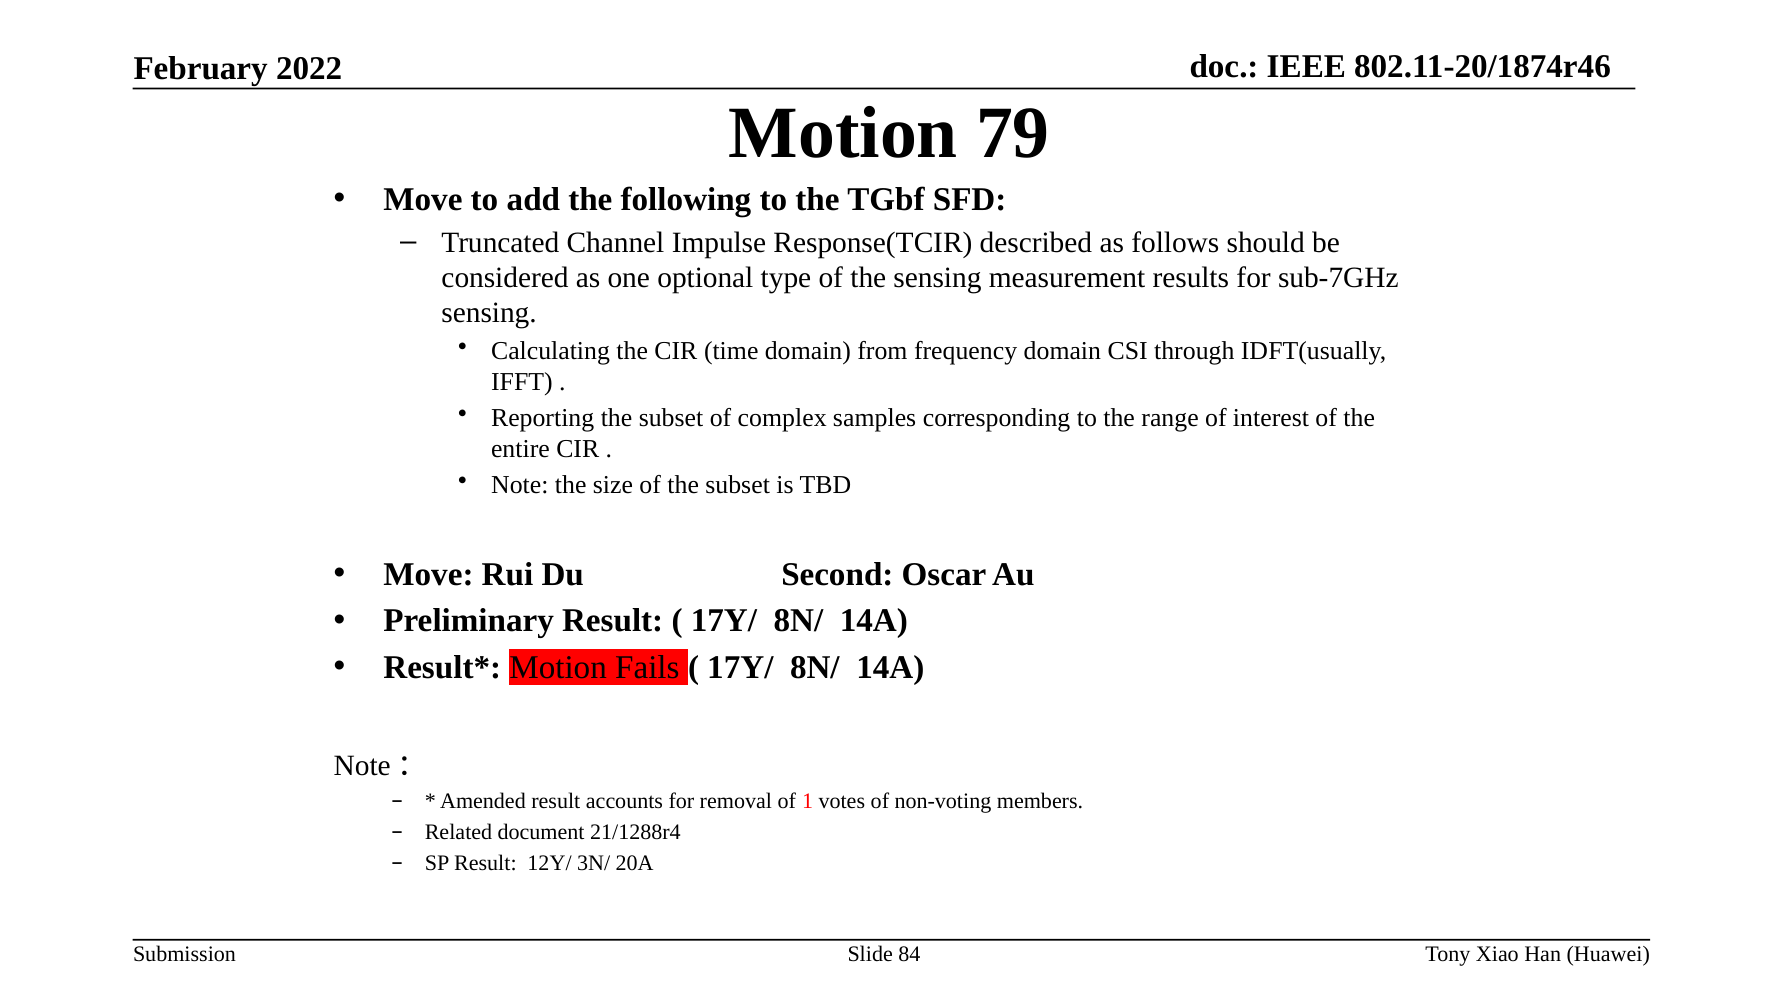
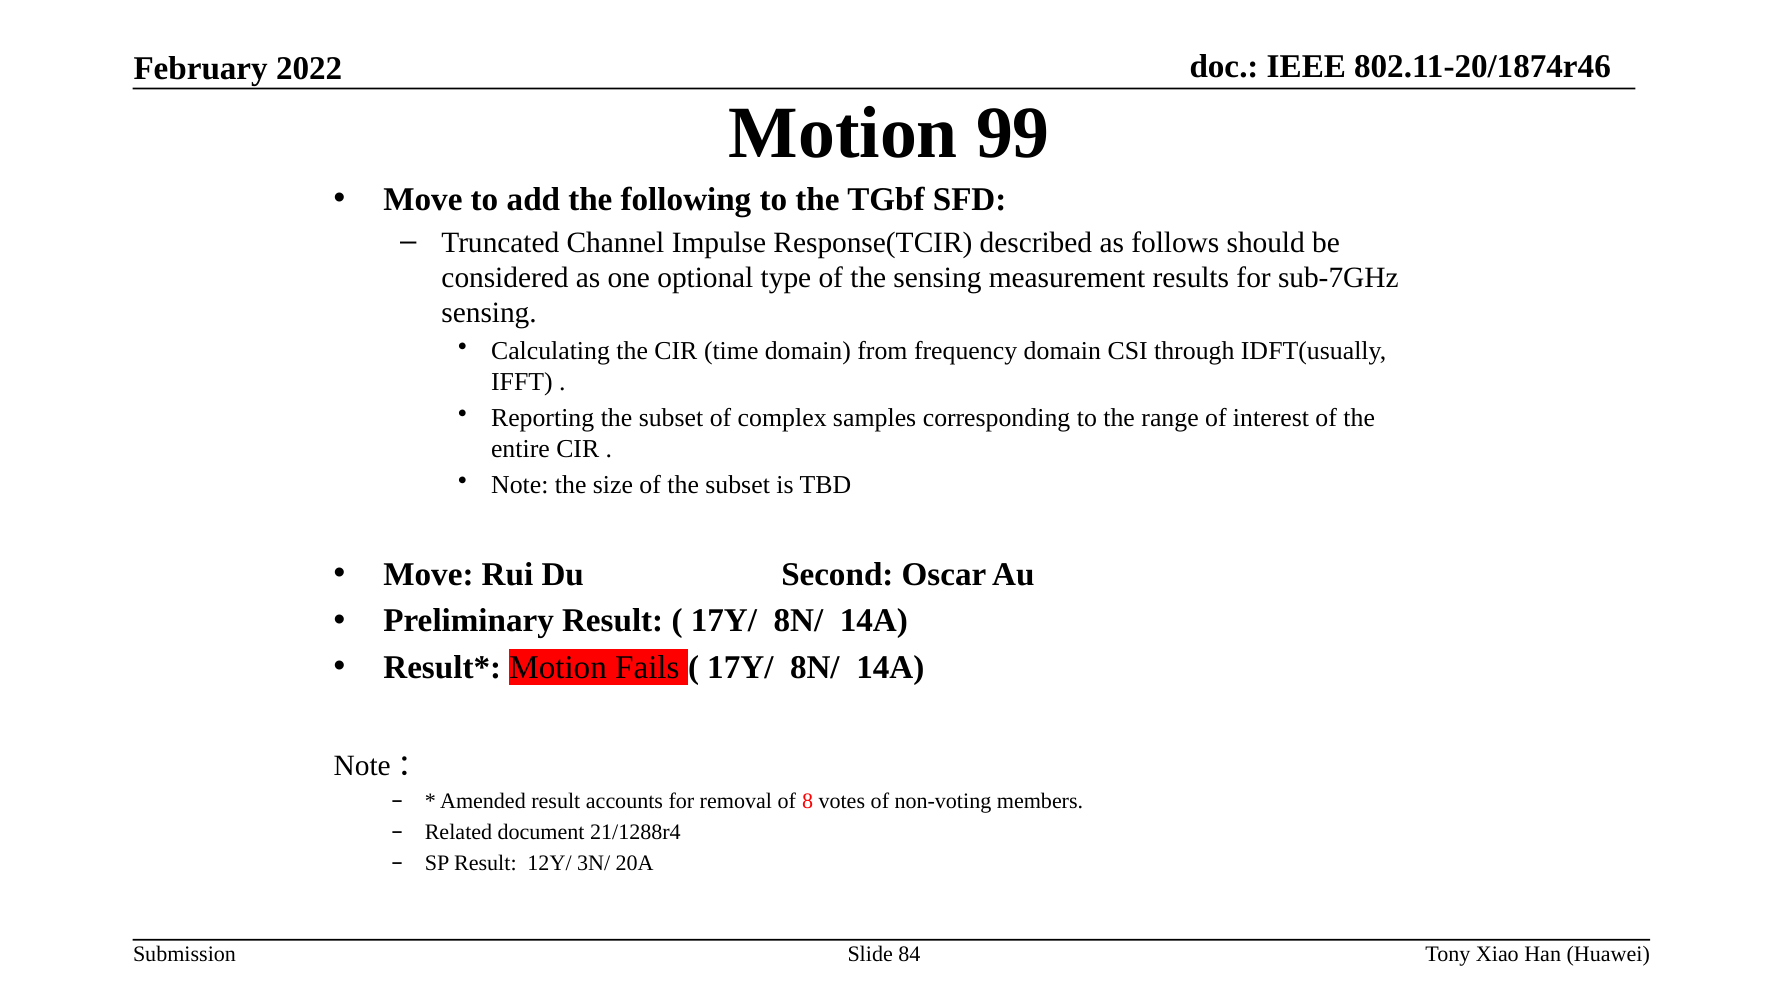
79: 79 -> 99
1: 1 -> 8
